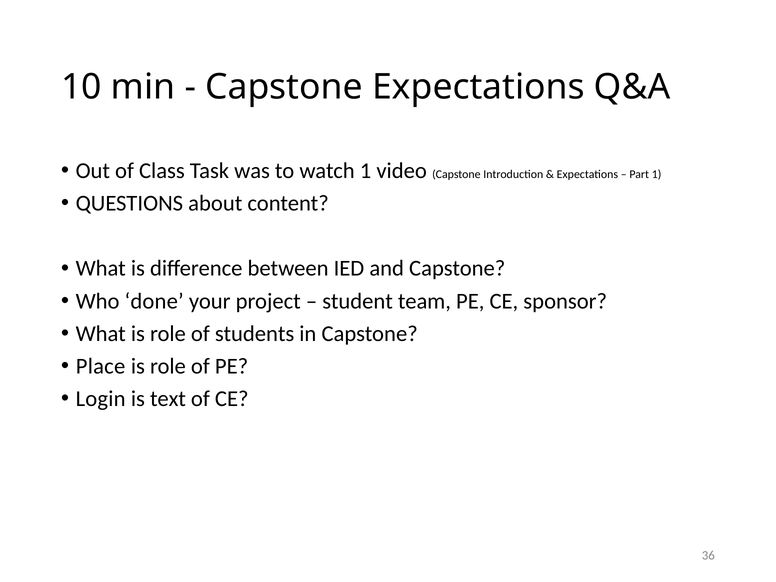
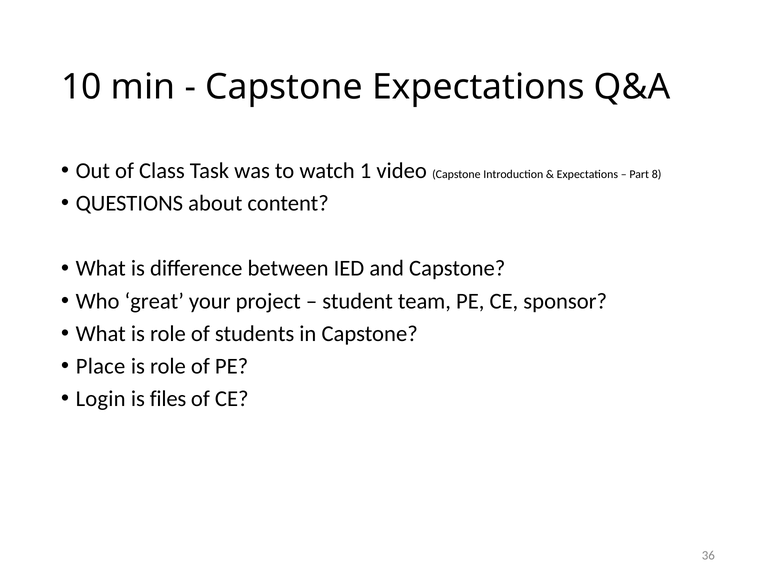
Part 1: 1 -> 8
done: done -> great
text: text -> files
